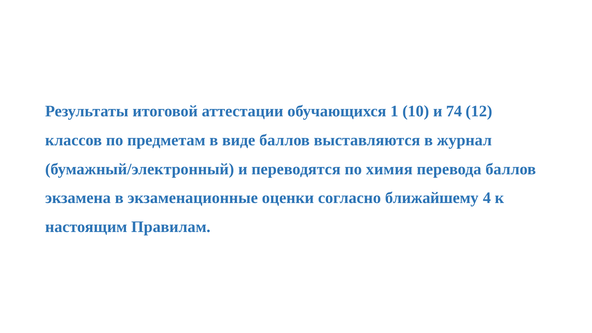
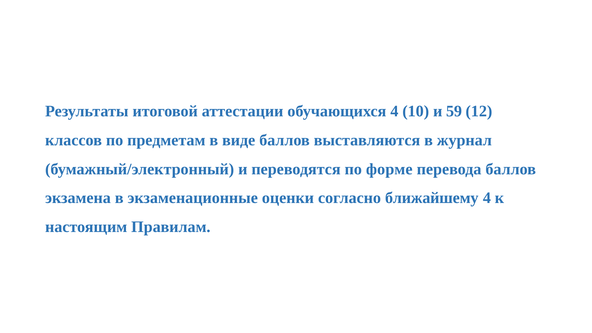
обучающихся 1: 1 -> 4
74: 74 -> 59
химия: химия -> форме
